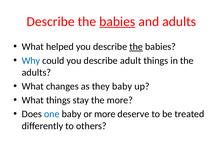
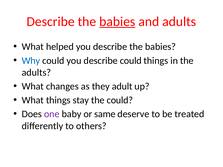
the at (136, 47) underline: present -> none
describe adult: adult -> could
they baby: baby -> adult
the more: more -> could
one colour: blue -> purple
or more: more -> same
